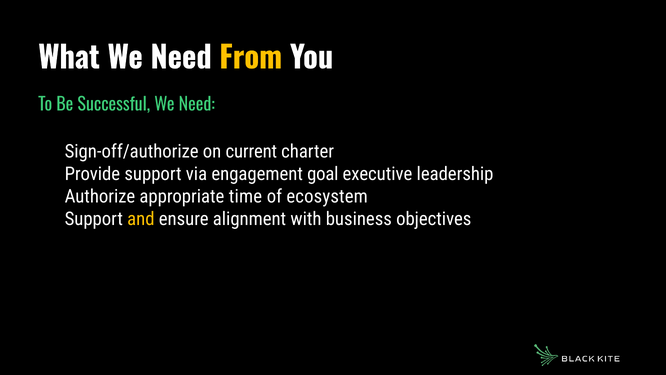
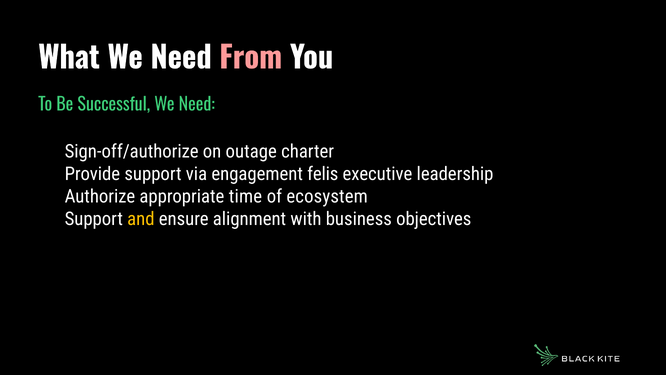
From colour: yellow -> pink
current: current -> outage
goal: goal -> felis
